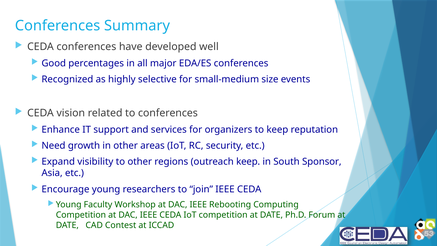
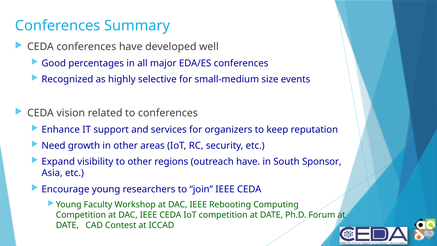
outreach keep: keep -> have
